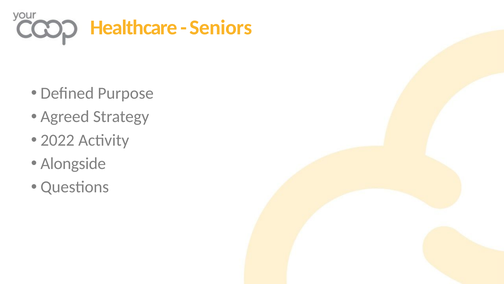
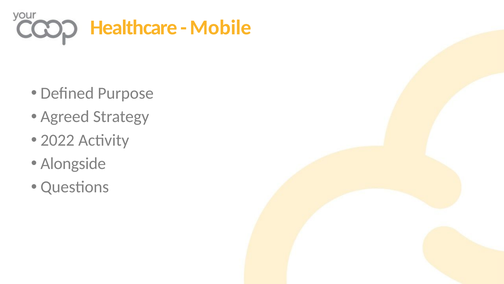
Seniors: Seniors -> Mobile
